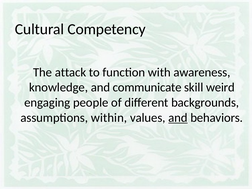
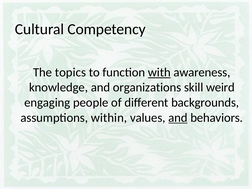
attack: attack -> topics
with underline: none -> present
communicate: communicate -> organizations
